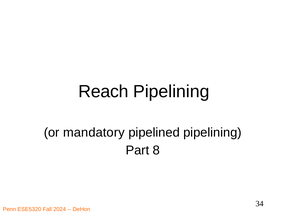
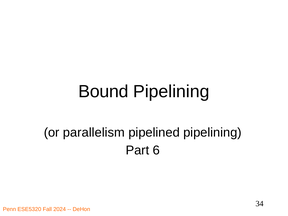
Reach: Reach -> Bound
mandatory: mandatory -> parallelism
8: 8 -> 6
